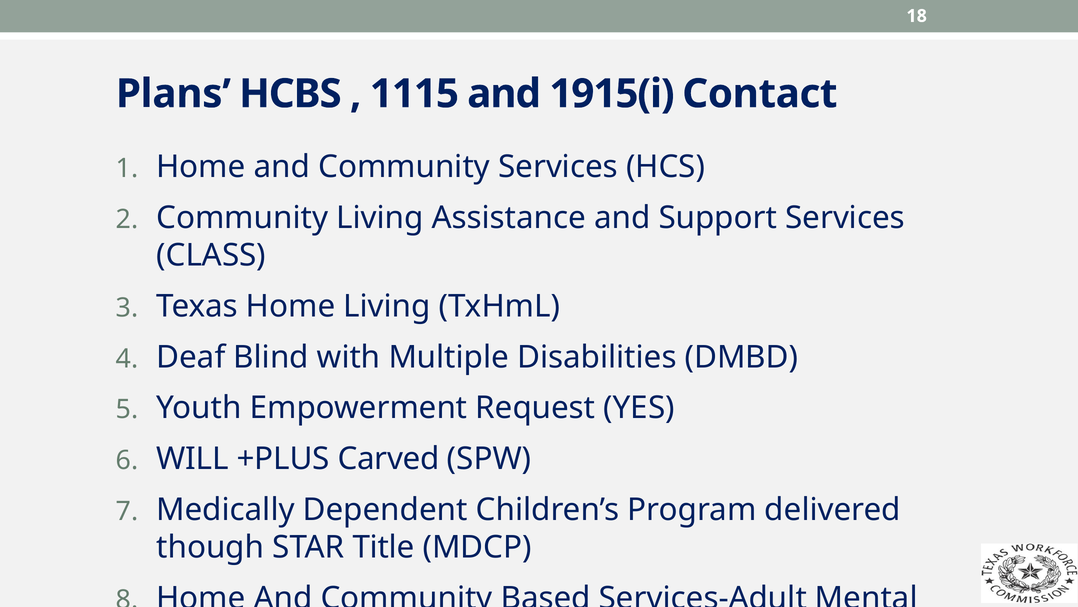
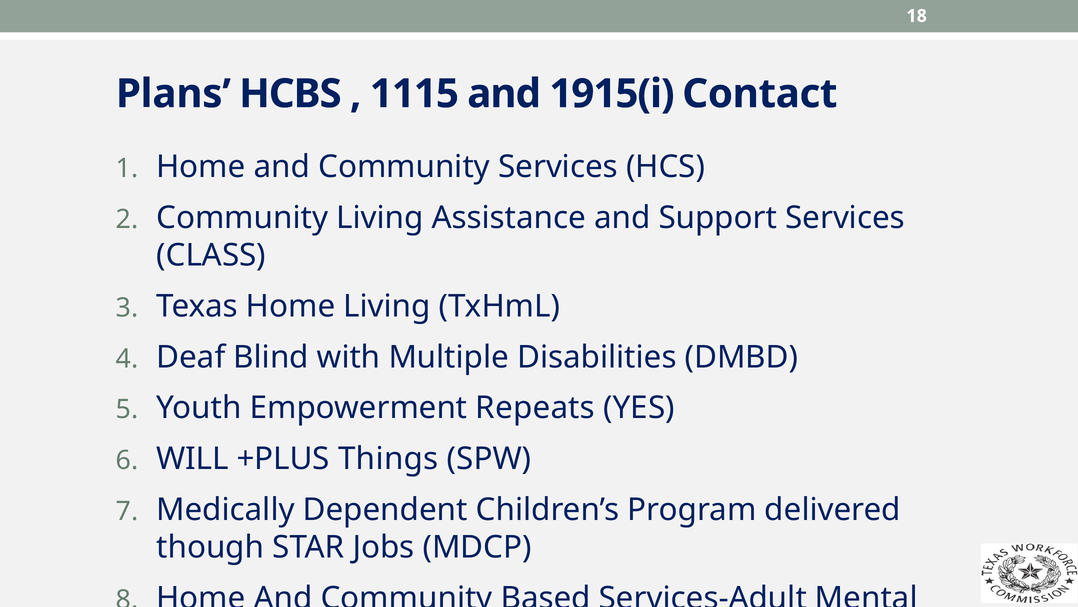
Request: Request -> Repeats
Carved: Carved -> Things
Title: Title -> Jobs
